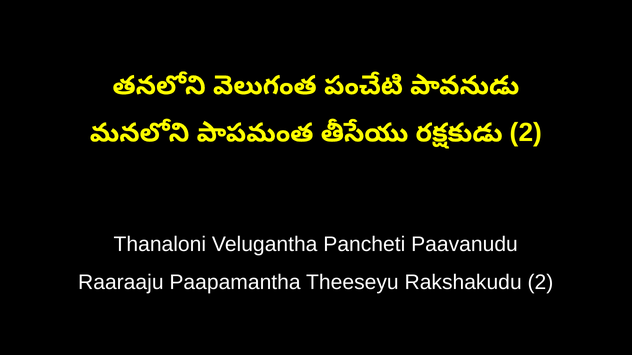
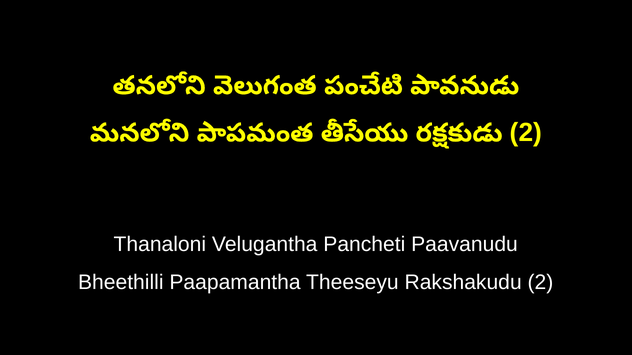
Raaraaju: Raaraaju -> Bheethilli
